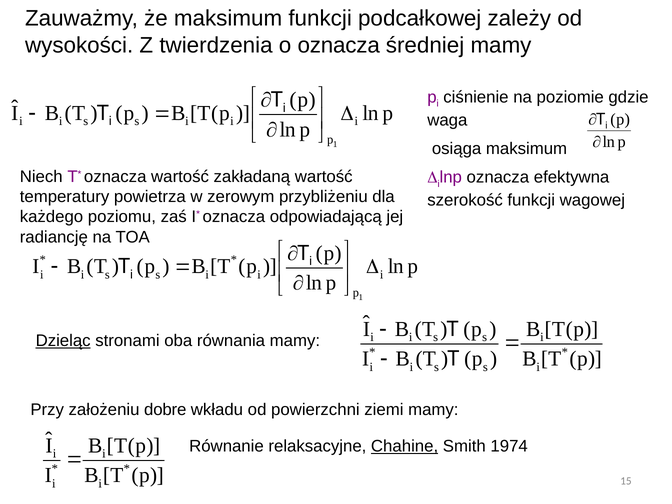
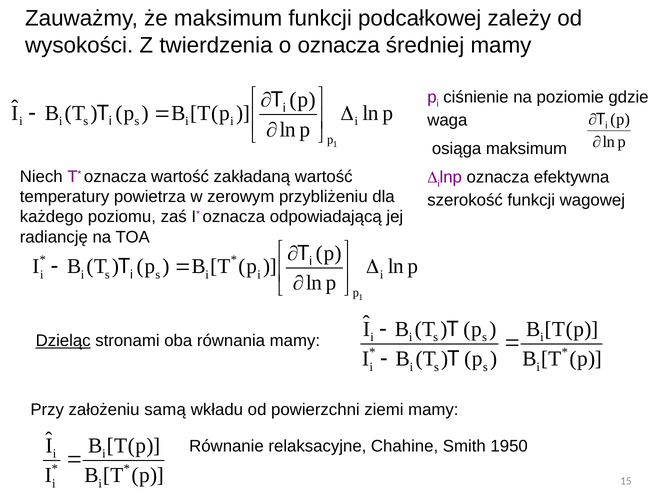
dobre: dobre -> samą
Chahine underline: present -> none
1974: 1974 -> 1950
